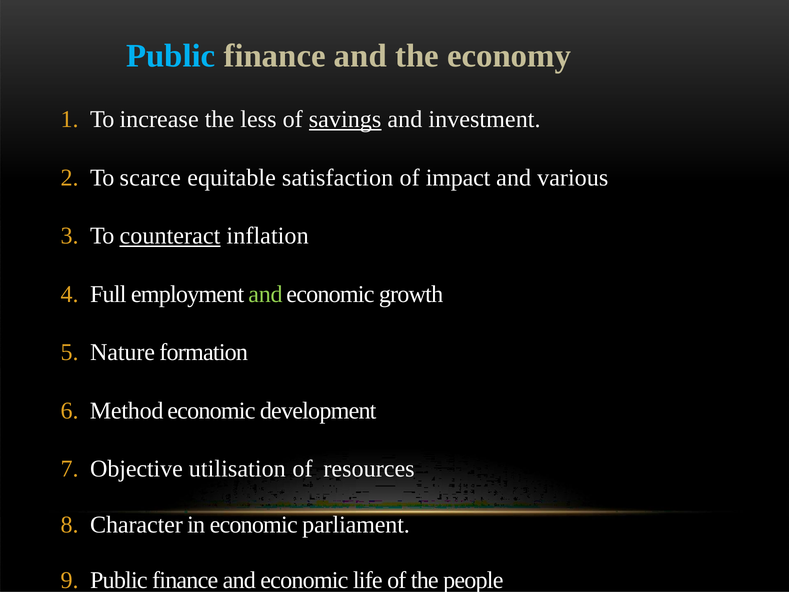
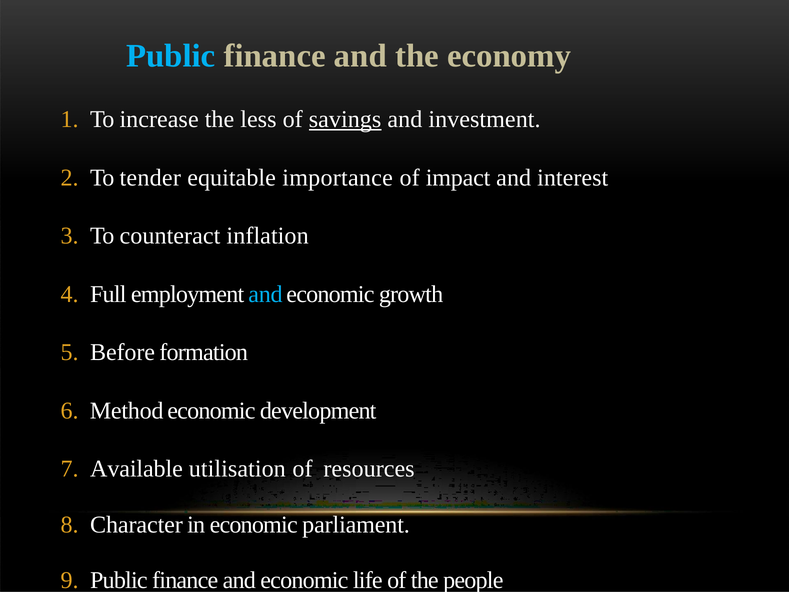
scarce: scarce -> tender
satisfaction: satisfaction -> importance
various: various -> interest
counteract underline: present -> none
and at (265, 294) colour: light green -> light blue
Nature: Nature -> Before
Objective: Objective -> Available
